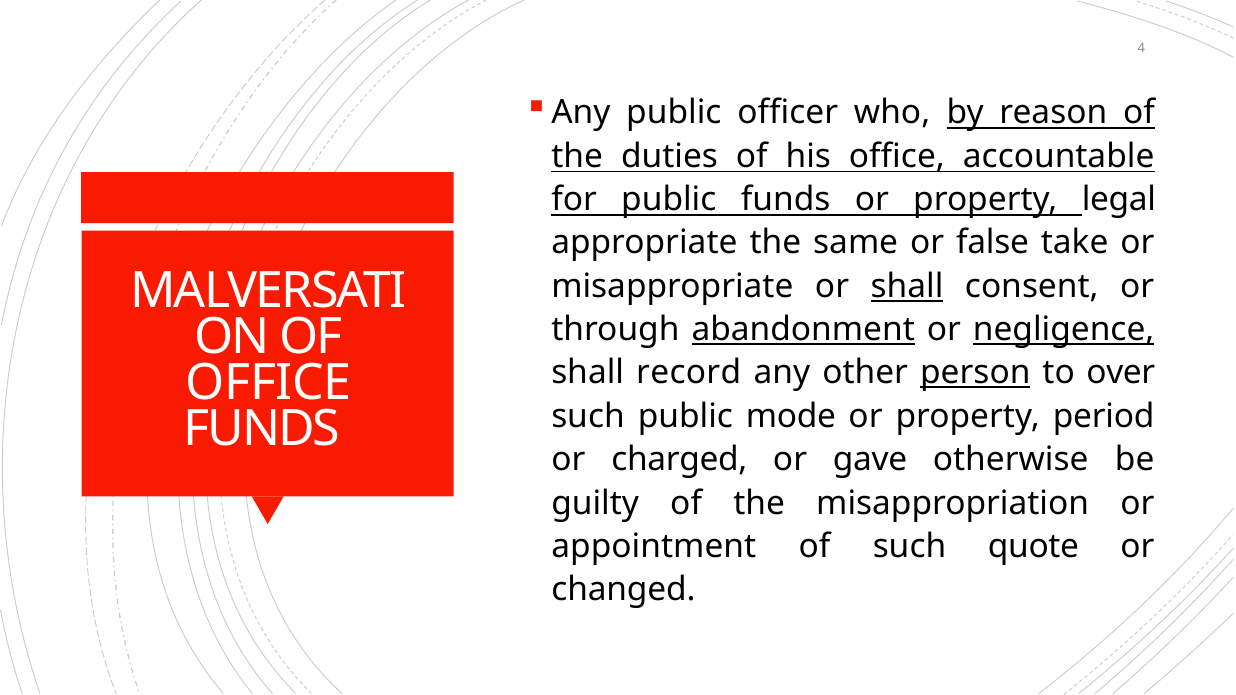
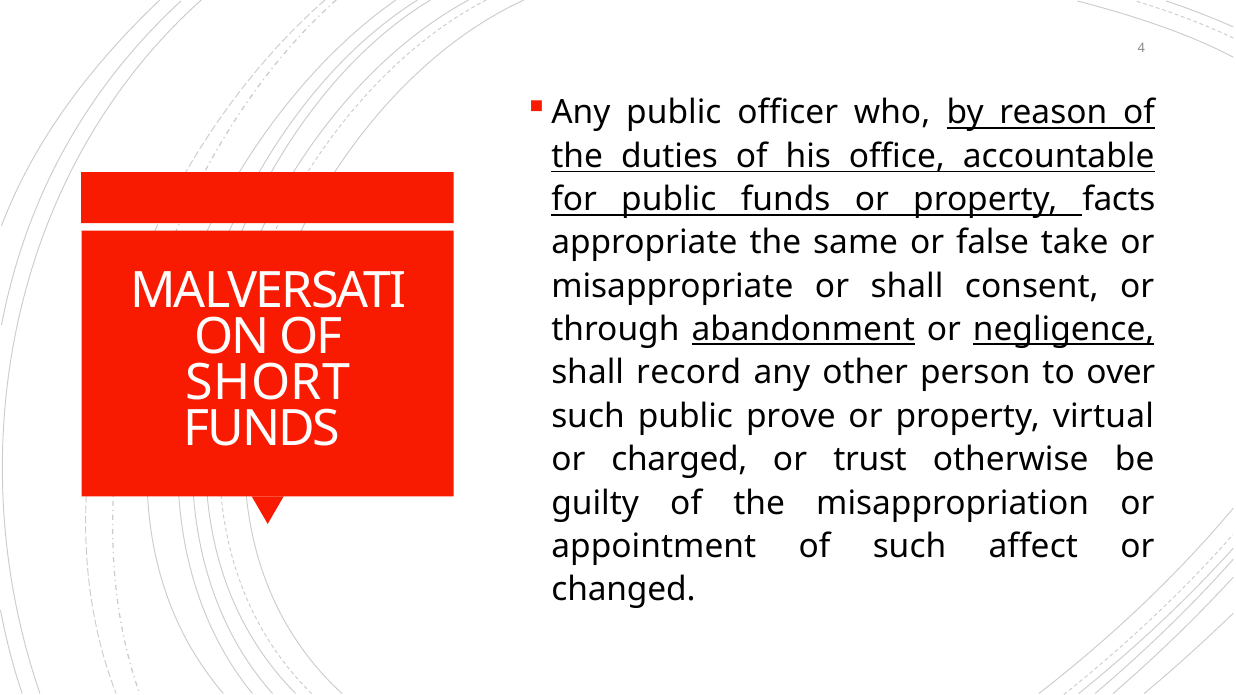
legal: legal -> facts
shall at (907, 286) underline: present -> none
person underline: present -> none
OFFICE at (269, 383): OFFICE -> SHORT
mode: mode -> prove
period: period -> virtual
gave: gave -> trust
quote: quote -> affect
